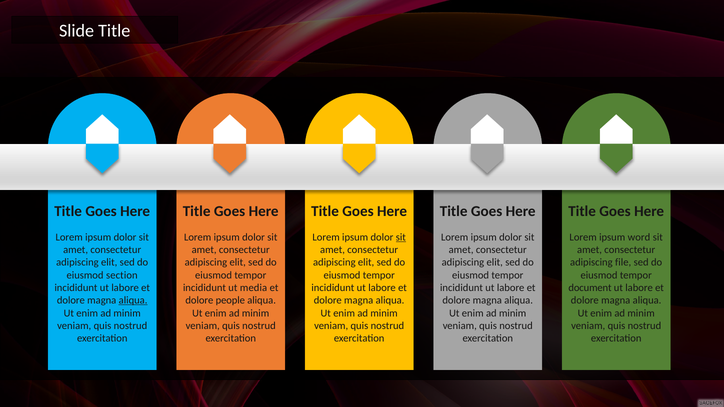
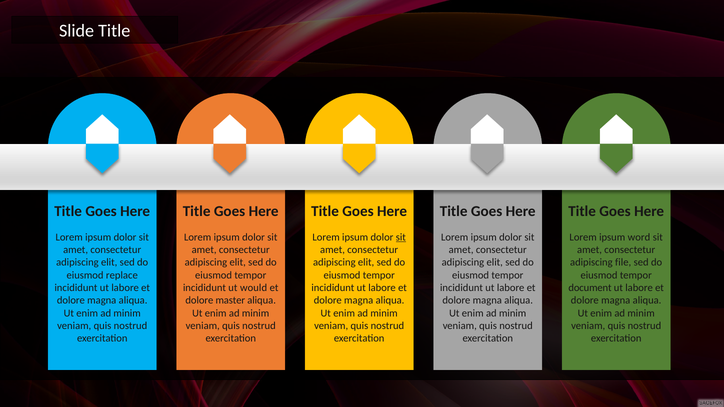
section: section -> replace
media: media -> would
aliqua at (133, 301) underline: present -> none
people: people -> master
